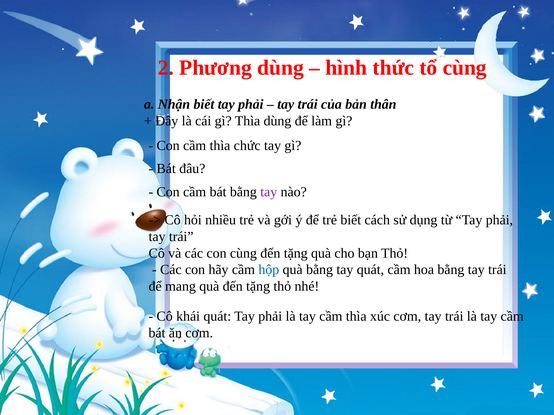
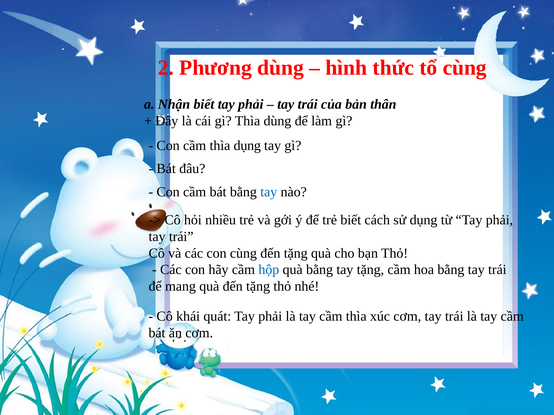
thìa chức: chức -> dụng
tay at (269, 192) colour: purple -> blue
tay quát: quát -> tặng
